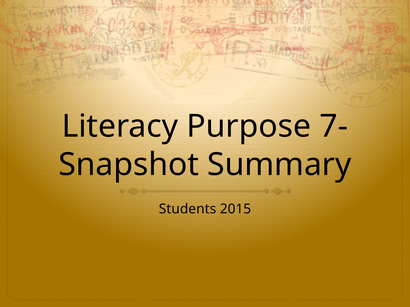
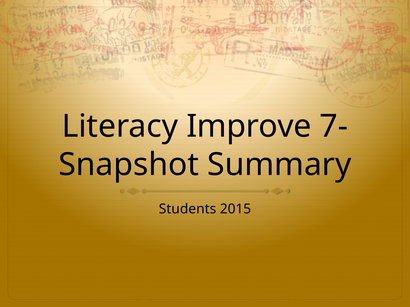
Purpose: Purpose -> Improve
